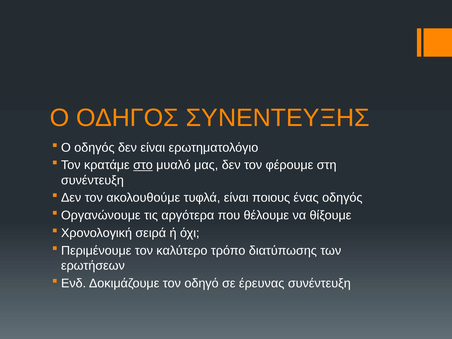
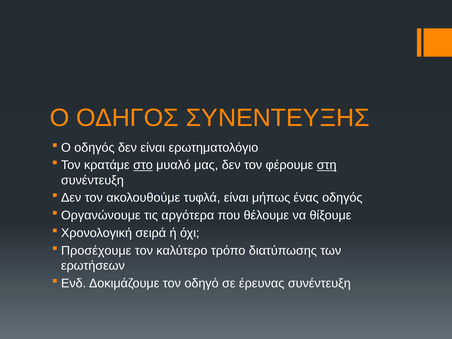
στη underline: none -> present
ποιους: ποιους -> μήπως
Περιμένουμε: Περιμένουμε -> Προσέχουμε
